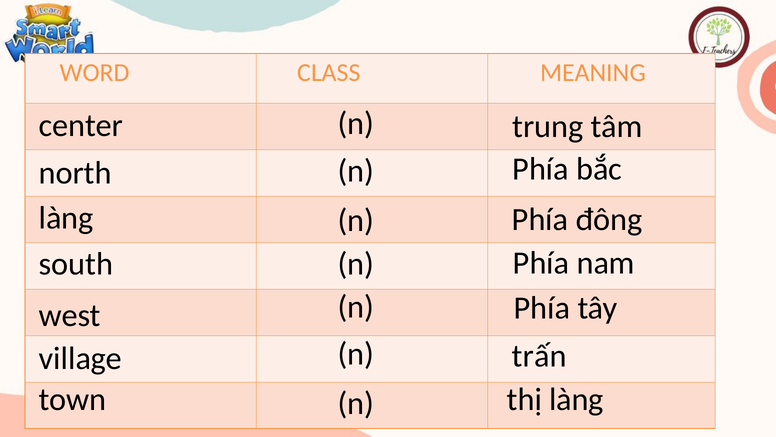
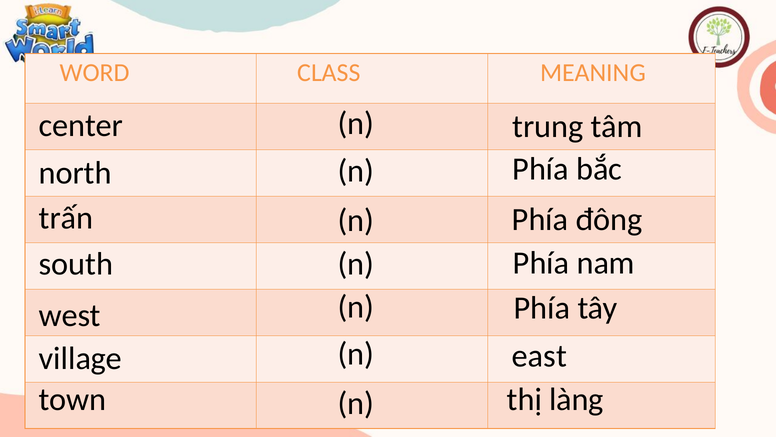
làng at (66, 218): làng -> trấn
trấn: trấn -> east
